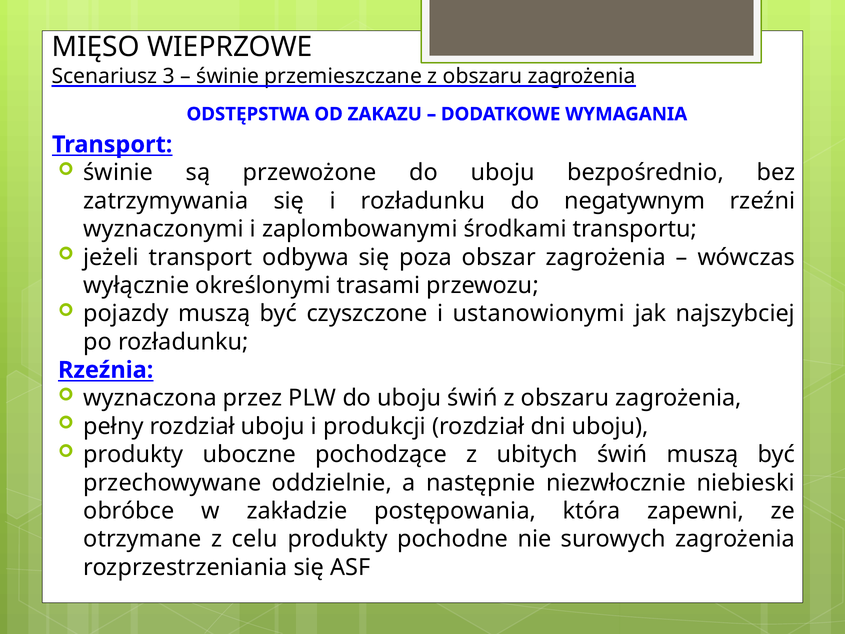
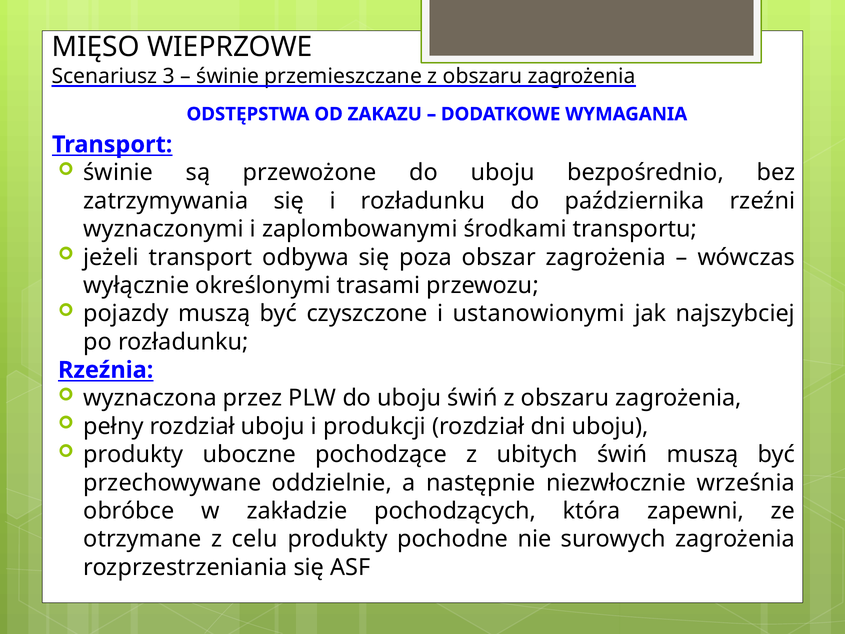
negatywnym: negatywnym -> października
niebieski: niebieski -> września
postępowania: postępowania -> pochodzących
